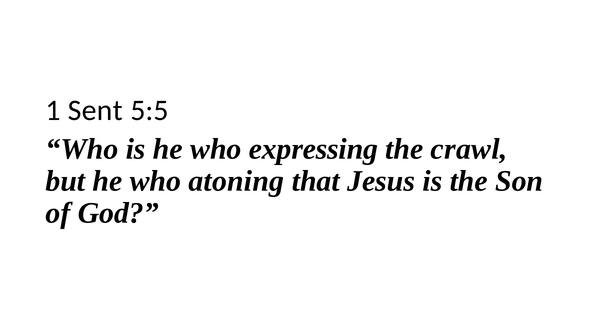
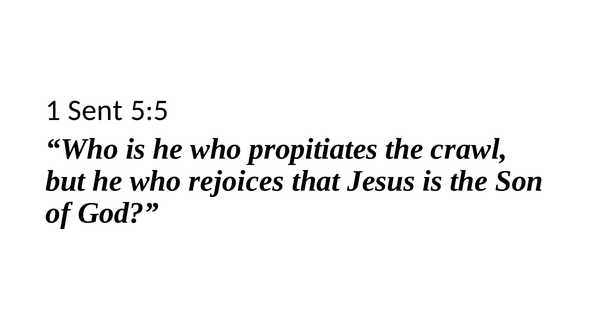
expressing: expressing -> propitiates
atoning: atoning -> rejoices
